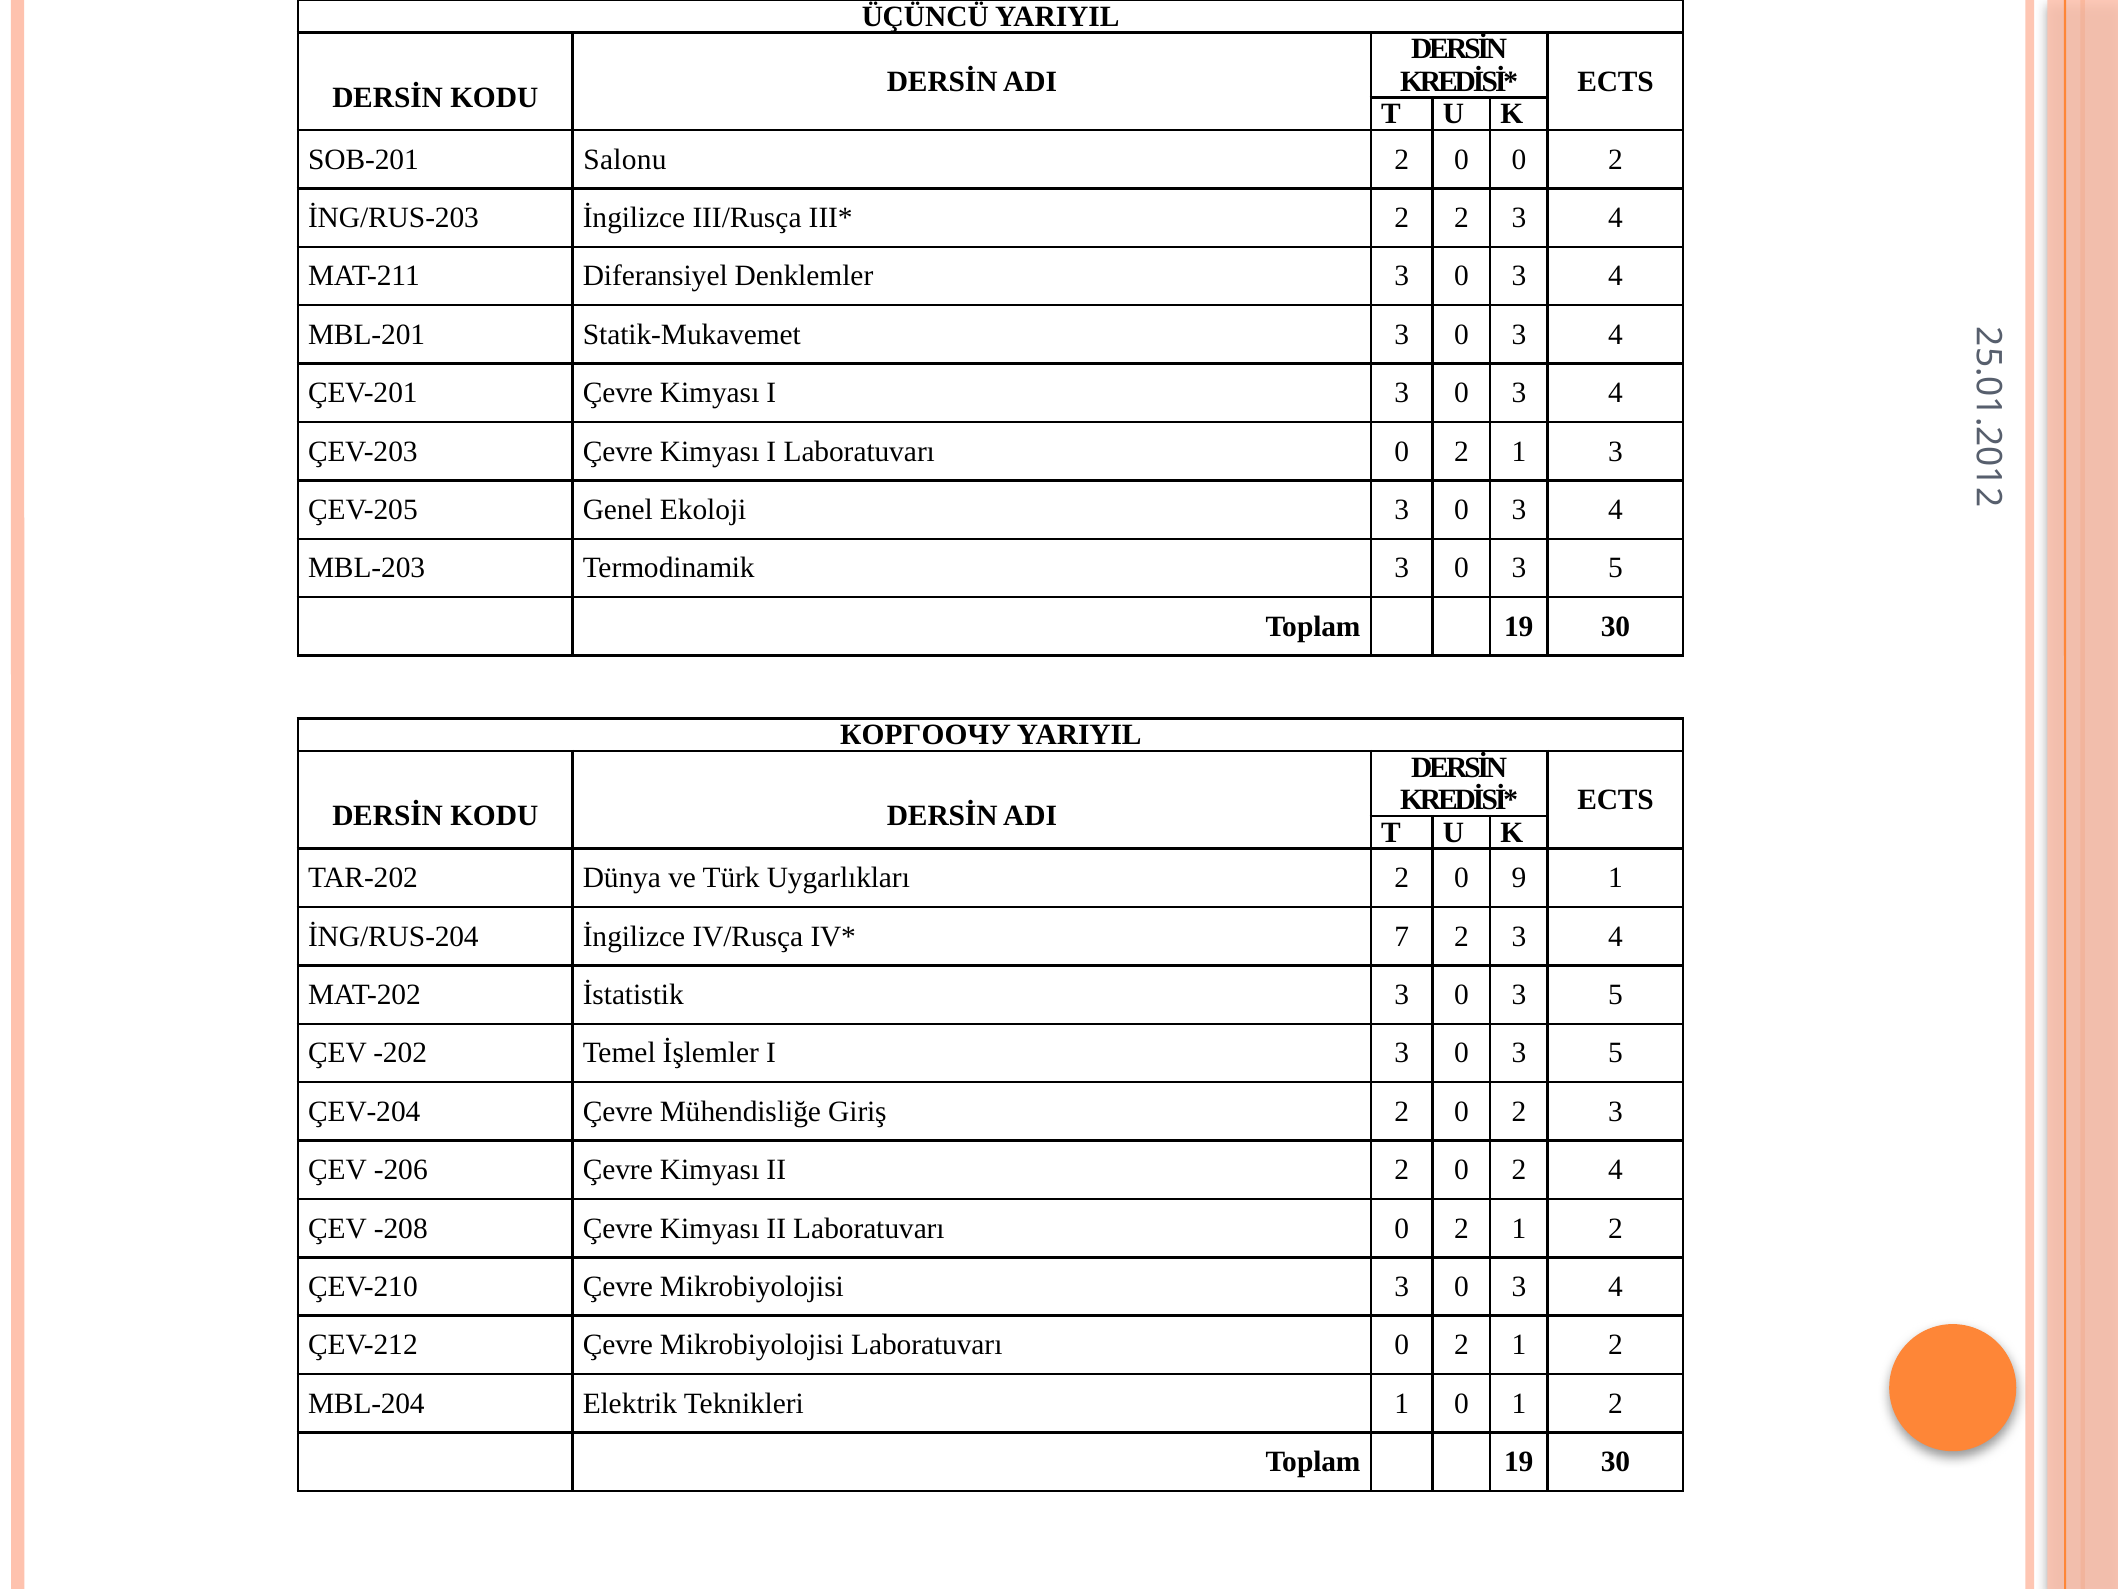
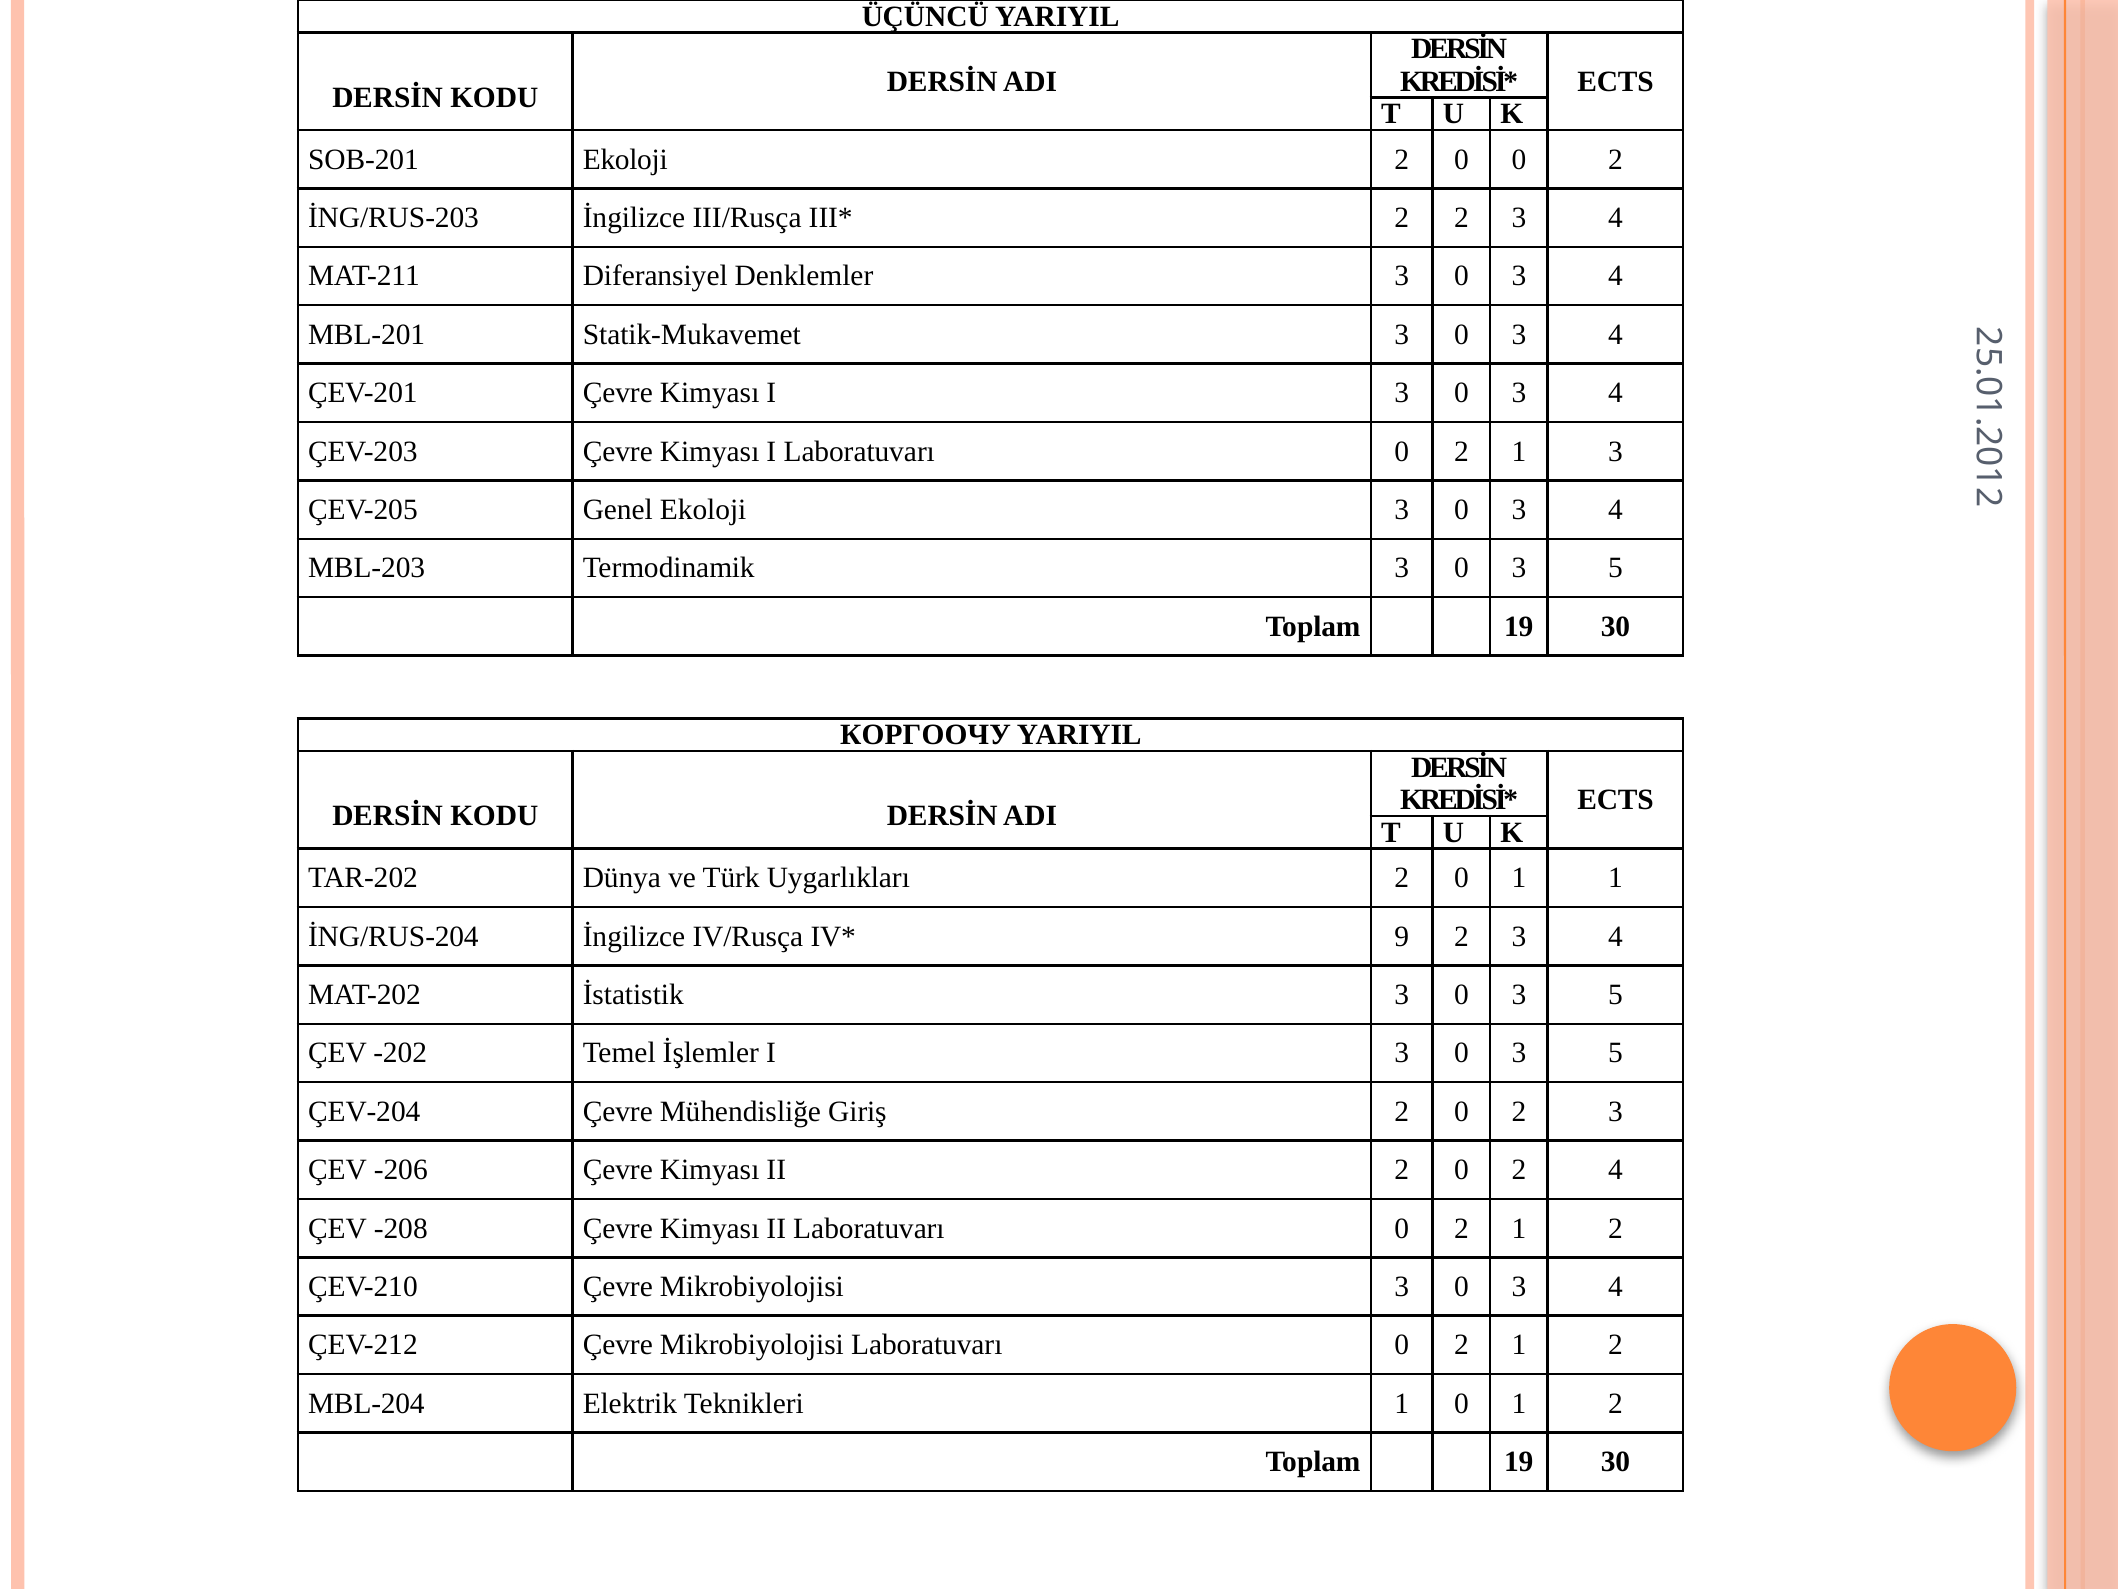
SOB-201 Salonu: Salonu -> Ekoloji
Uygarlıkları 2 0 9: 9 -> 1
7: 7 -> 9
